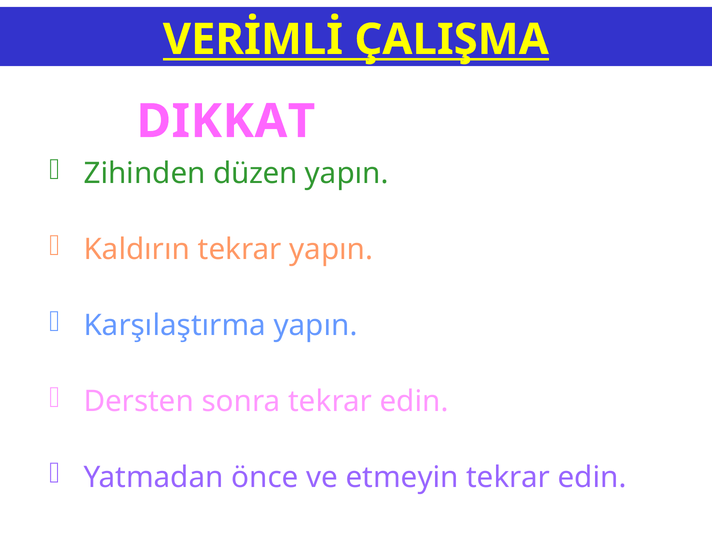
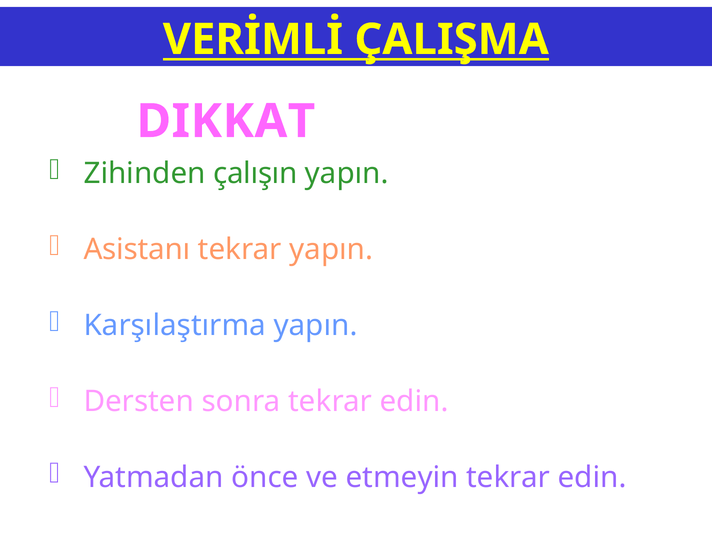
düzen: düzen -> çalışın
Kaldırın: Kaldırın -> Asistanı
